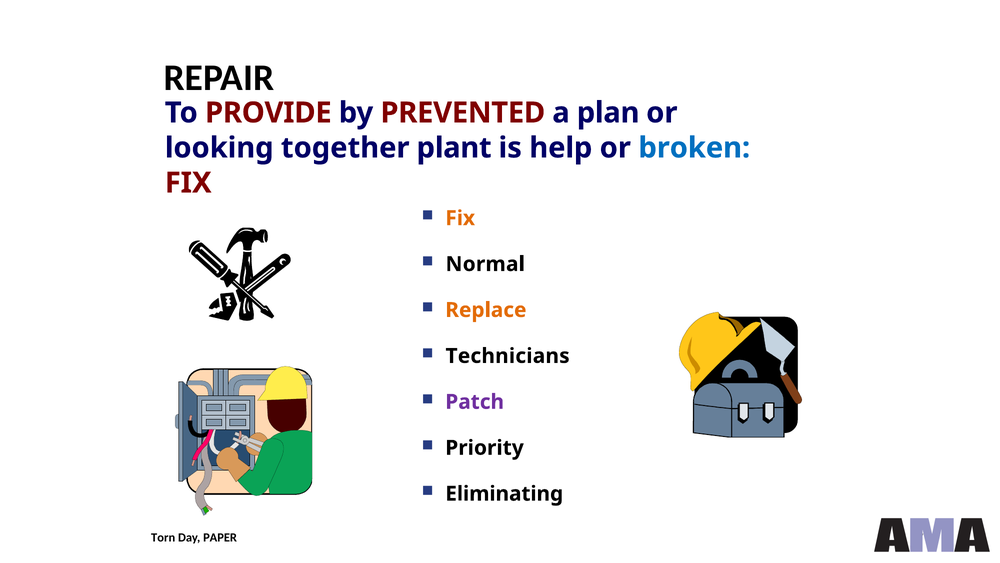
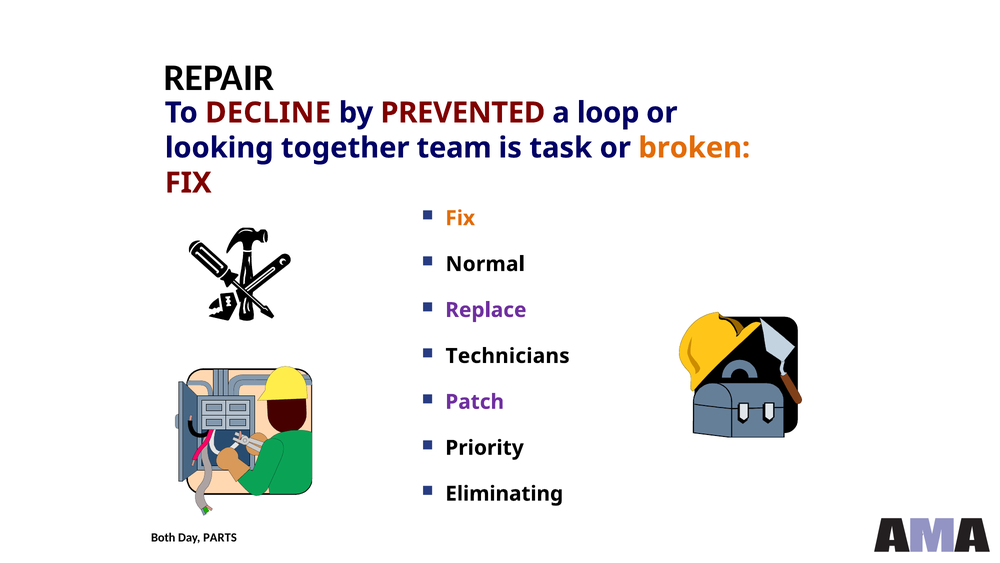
PROVIDE: PROVIDE -> DECLINE
plan: plan -> loop
plant: plant -> team
help: help -> task
broken colour: blue -> orange
Replace colour: orange -> purple
Torn: Torn -> Both
PAPER: PAPER -> PARTS
